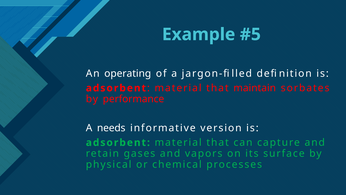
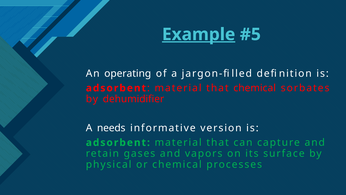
Example underline: none -> present
that maintain: maintain -> chemical
performance: performance -> dehumidifier
